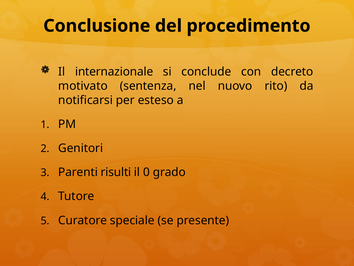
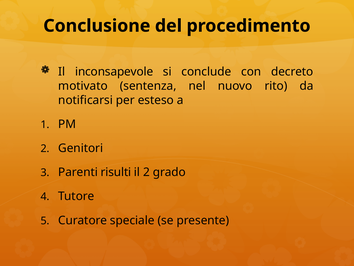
internazionale: internazionale -> inconsapevole
il 0: 0 -> 2
